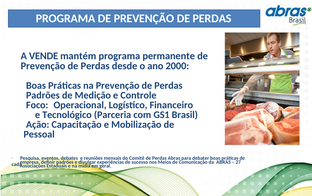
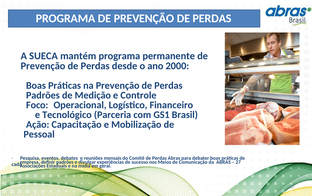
VENDE: VENDE -> SUECA
